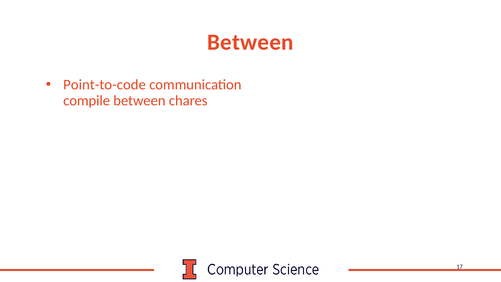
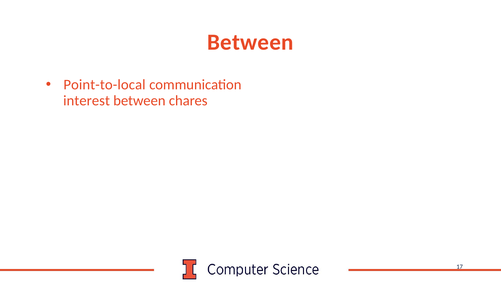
Point-to-code: Point-to-code -> Point-to-local
compile: compile -> interest
